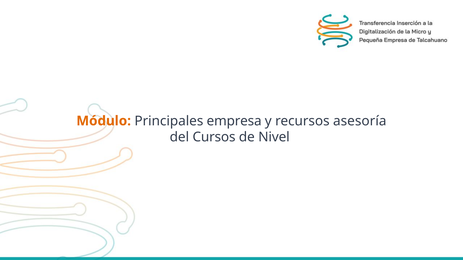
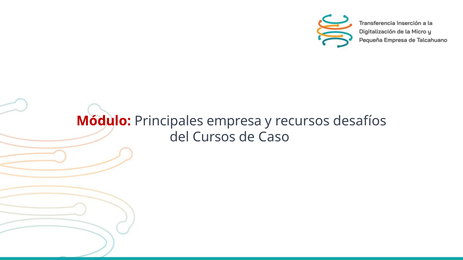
Módulo colour: orange -> red
asesoría: asesoría -> desafíos
Nivel: Nivel -> Caso
